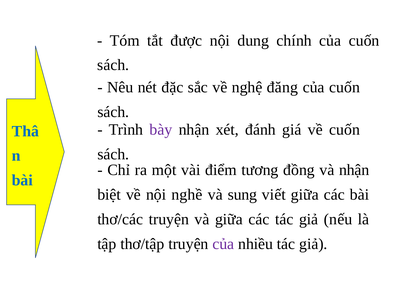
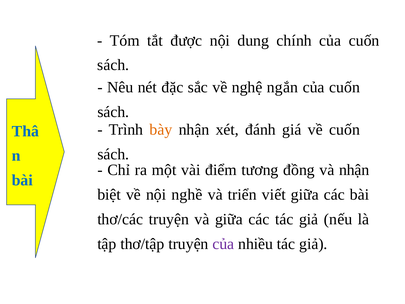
đăng: đăng -> ngắn
bày colour: purple -> orange
sung: sung -> triển
